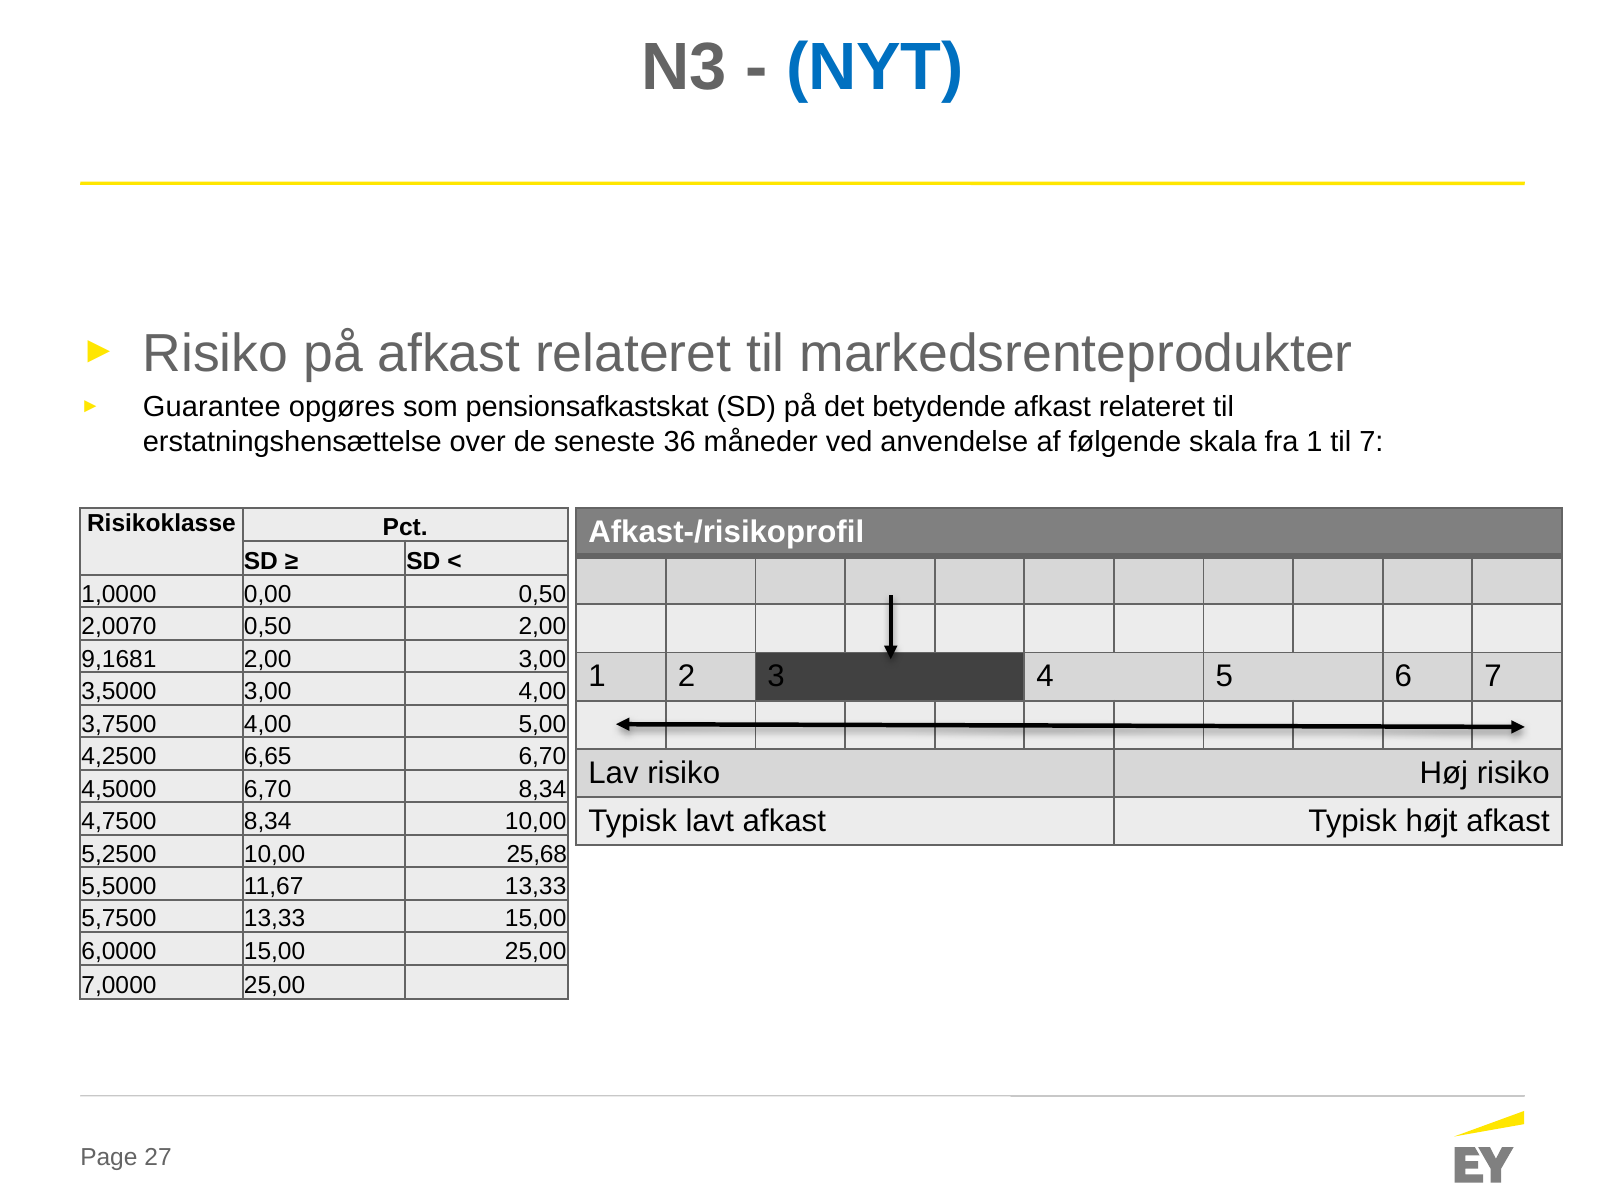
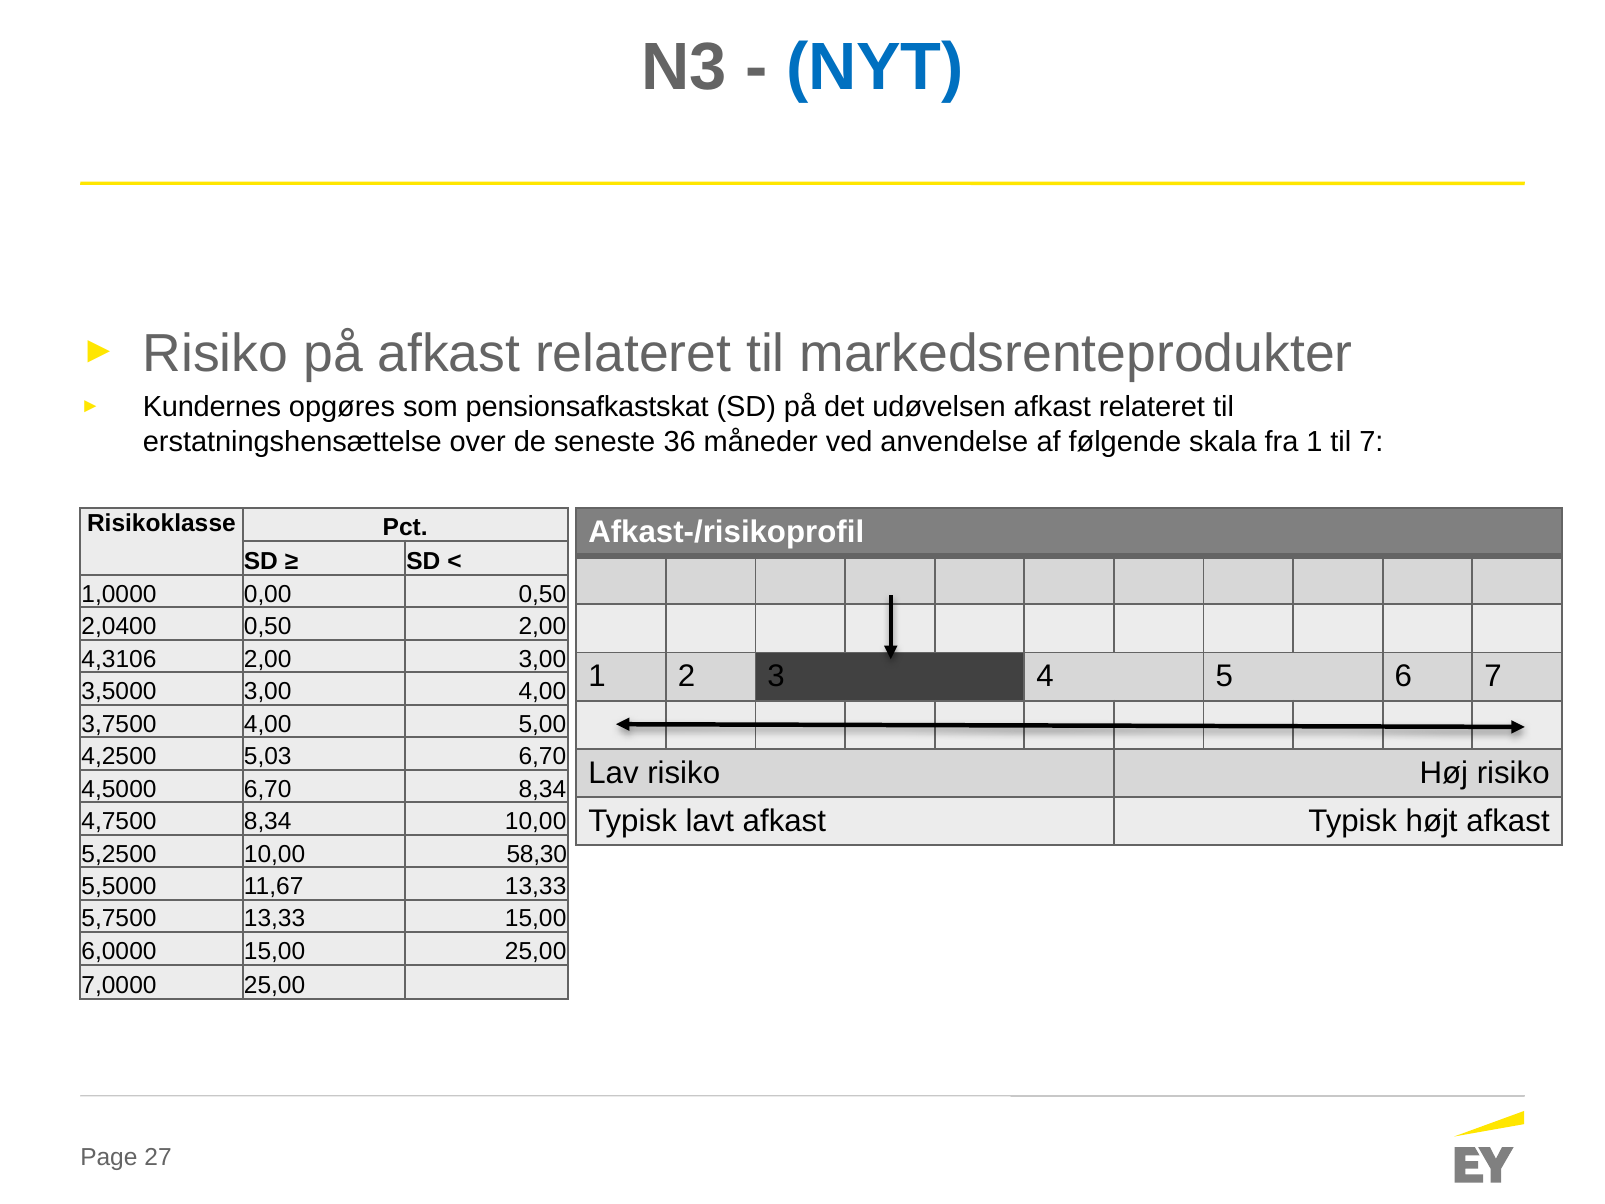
Guarantee: Guarantee -> Kundernes
betydende: betydende -> udøvelsen
2,0070: 2,0070 -> 2,0400
9,1681: 9,1681 -> 4,3106
6,65: 6,65 -> 5,03
25,68: 25,68 -> 58,30
